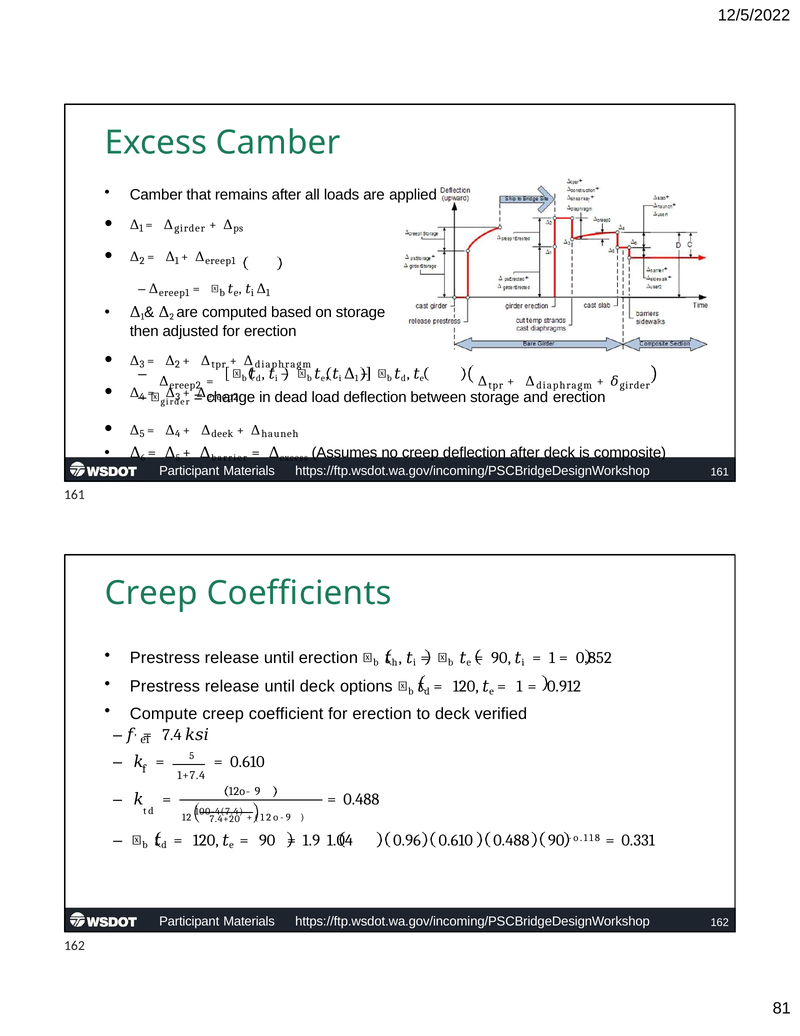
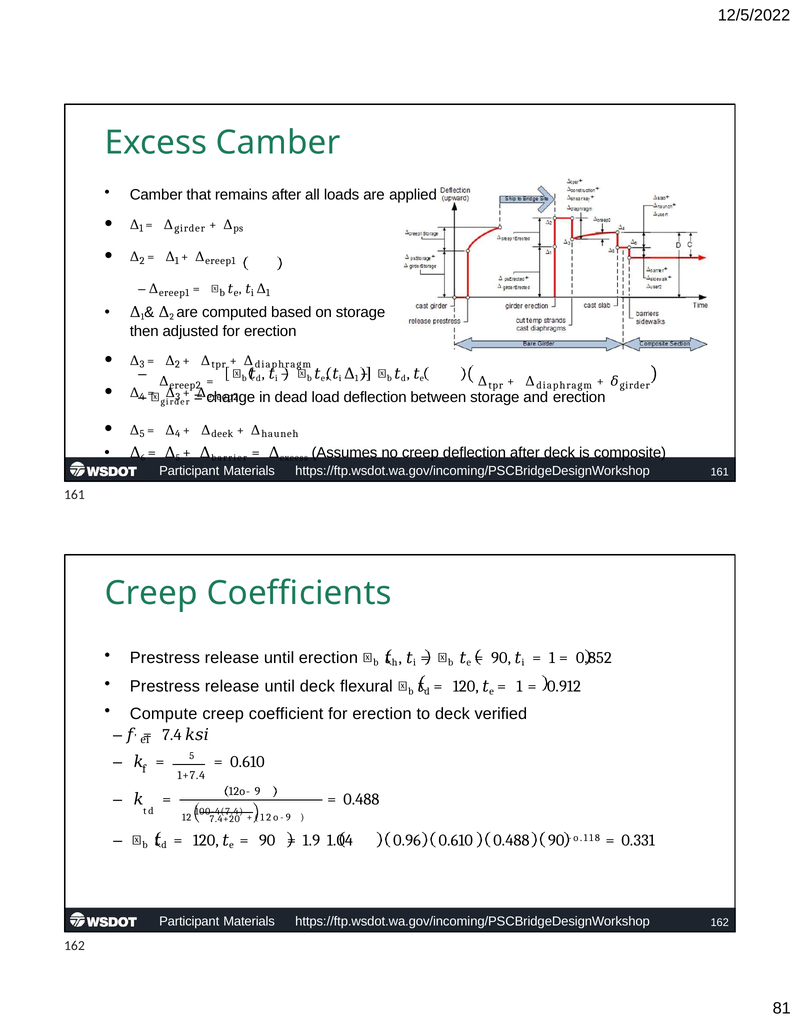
options: options -> flexural
